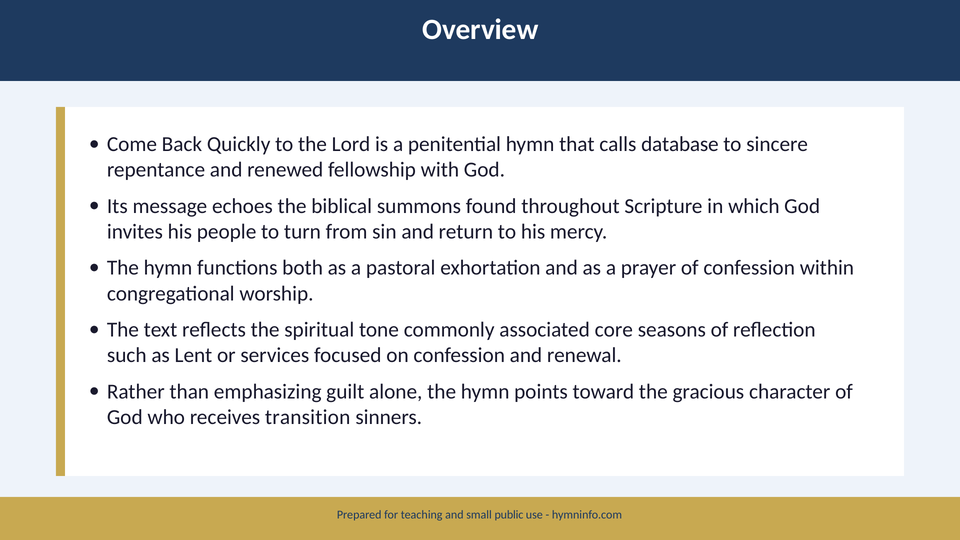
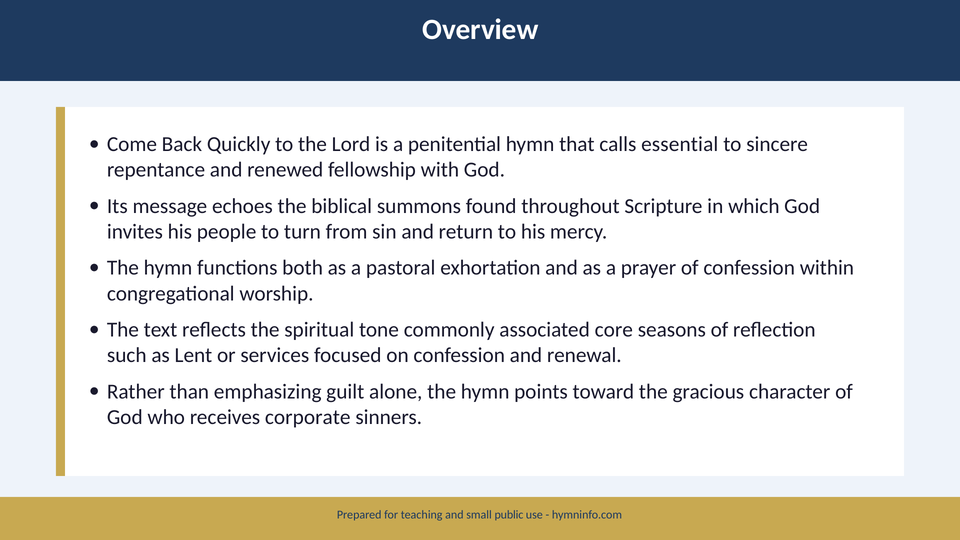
database: database -> essential
transition: transition -> corporate
